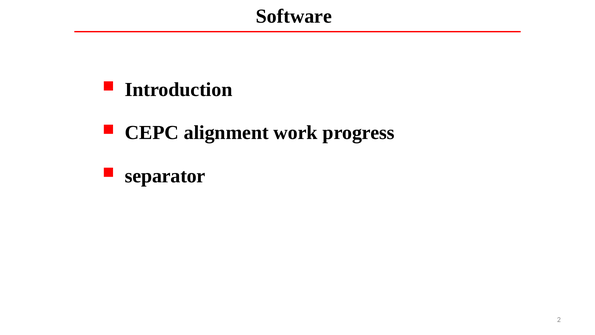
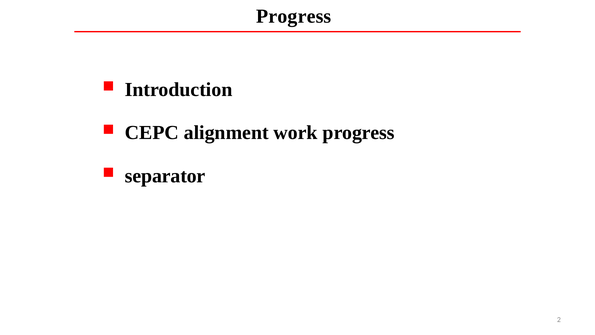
Software at (294, 16): Software -> Progress
